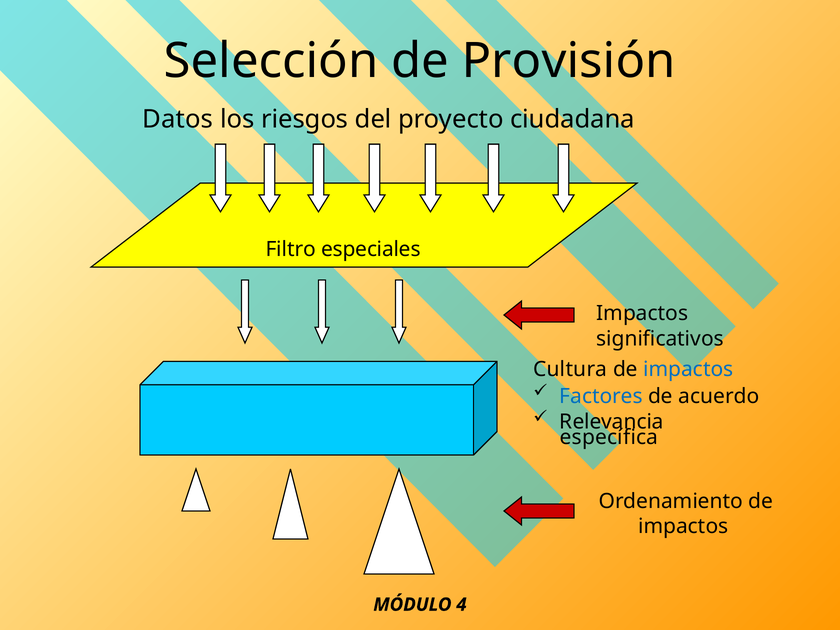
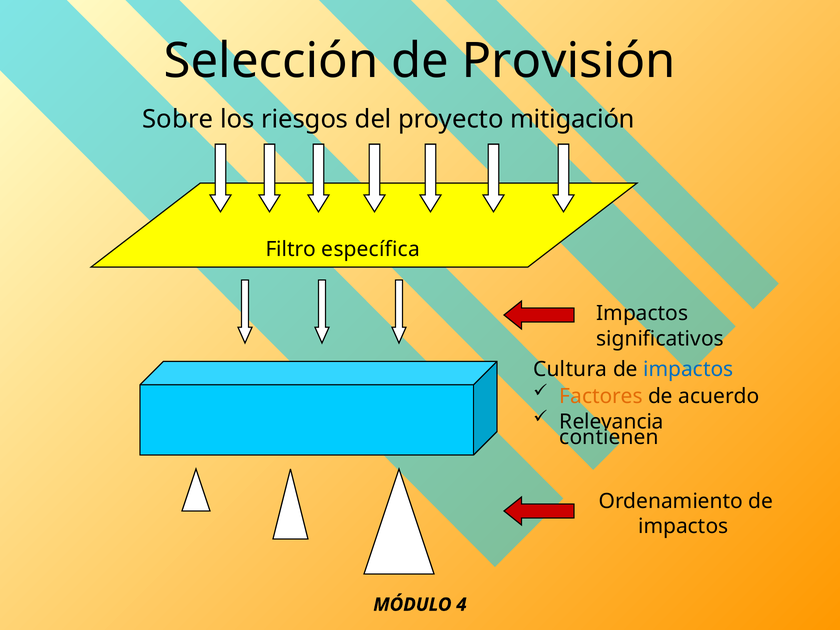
Datos: Datos -> Sobre
ciudadana: ciudadana -> mitigación
especiales: especiales -> específica
Factores colour: blue -> orange
específica: específica -> contienen
